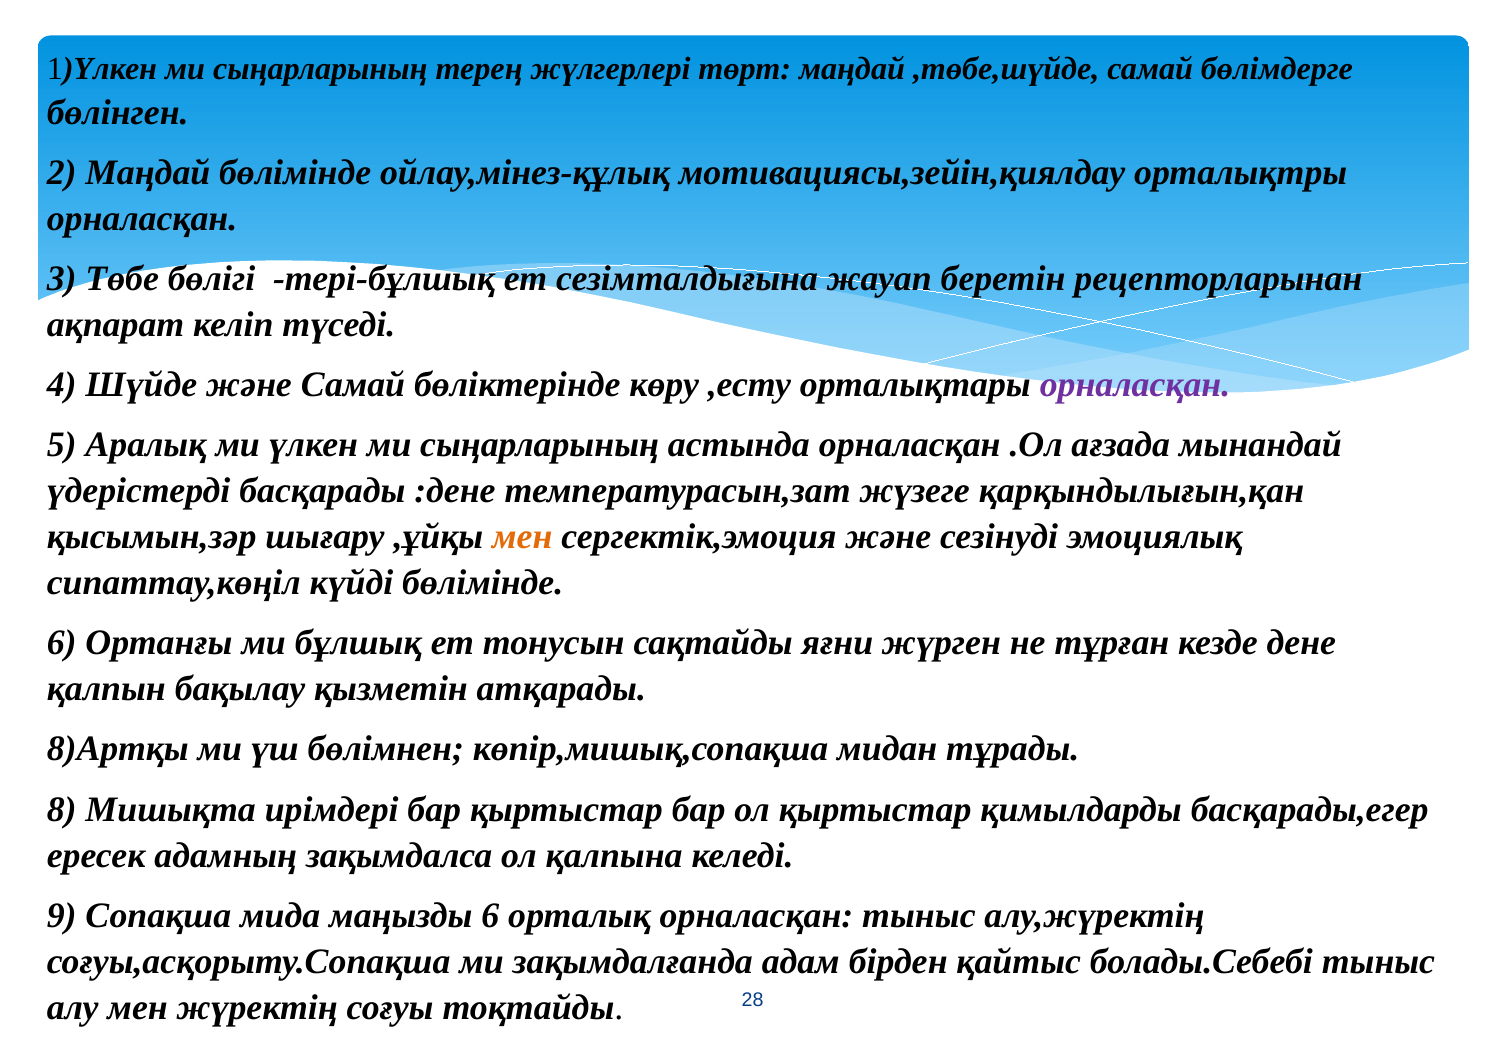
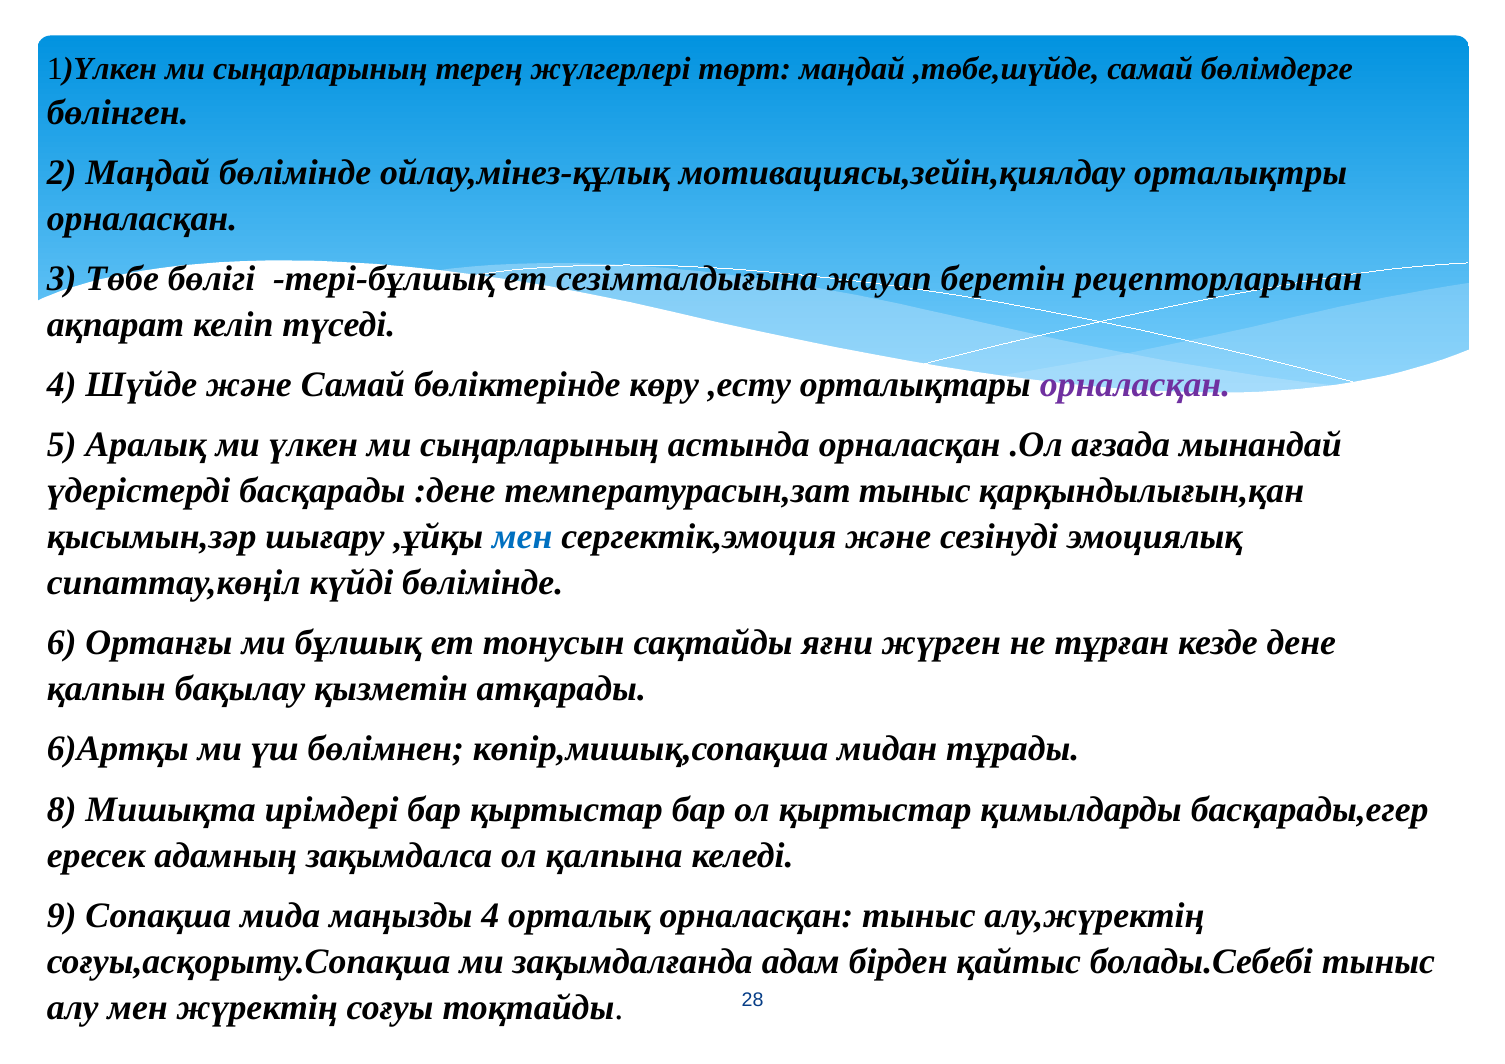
температурасын,зат жүзеге: жүзеге -> тыныс
мен at (522, 537) colour: orange -> blue
8)Артқы: 8)Артқы -> 6)Артқы
маңызды 6: 6 -> 4
